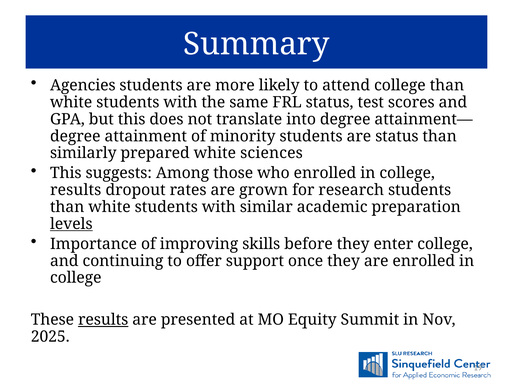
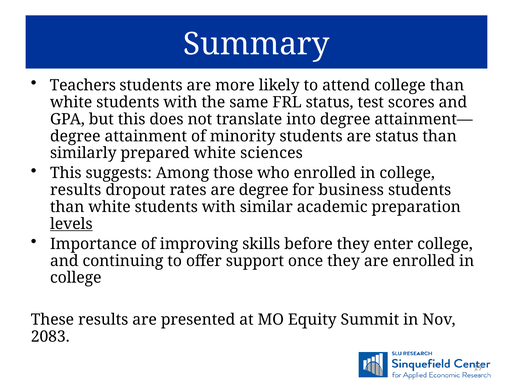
Agencies: Agencies -> Teachers
are grown: grown -> degree
research: research -> business
results at (103, 319) underline: present -> none
2025: 2025 -> 2083
